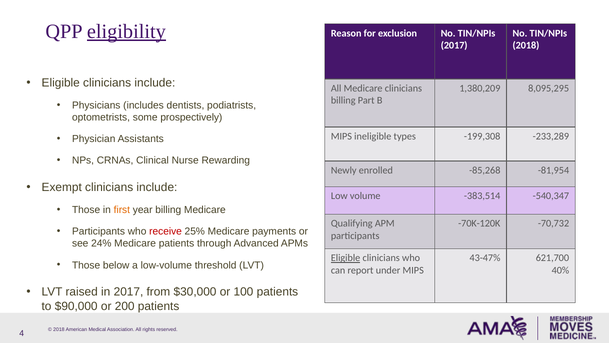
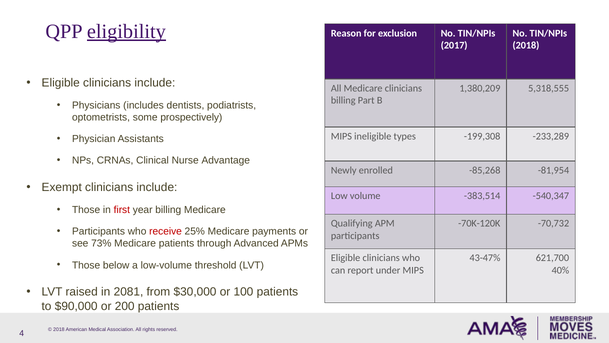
8,095,295: 8,095,295 -> 5,318,555
Rewarding: Rewarding -> Advantage
first colour: orange -> red
24%: 24% -> 73%
Eligible at (346, 258) underline: present -> none
in 2017: 2017 -> 2081
